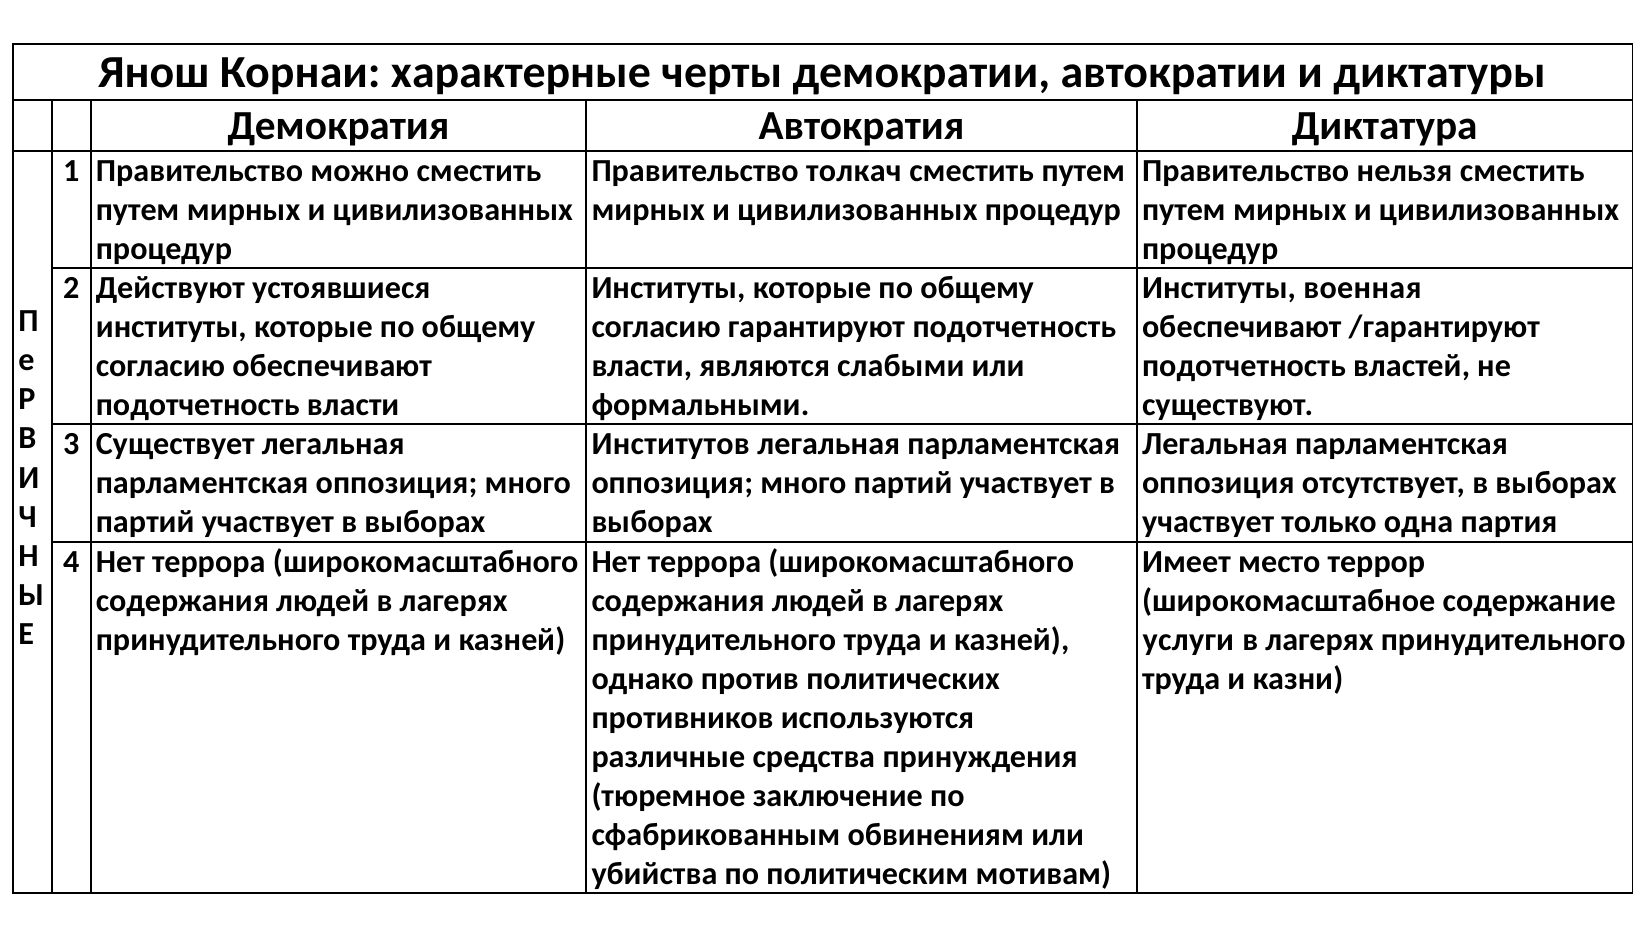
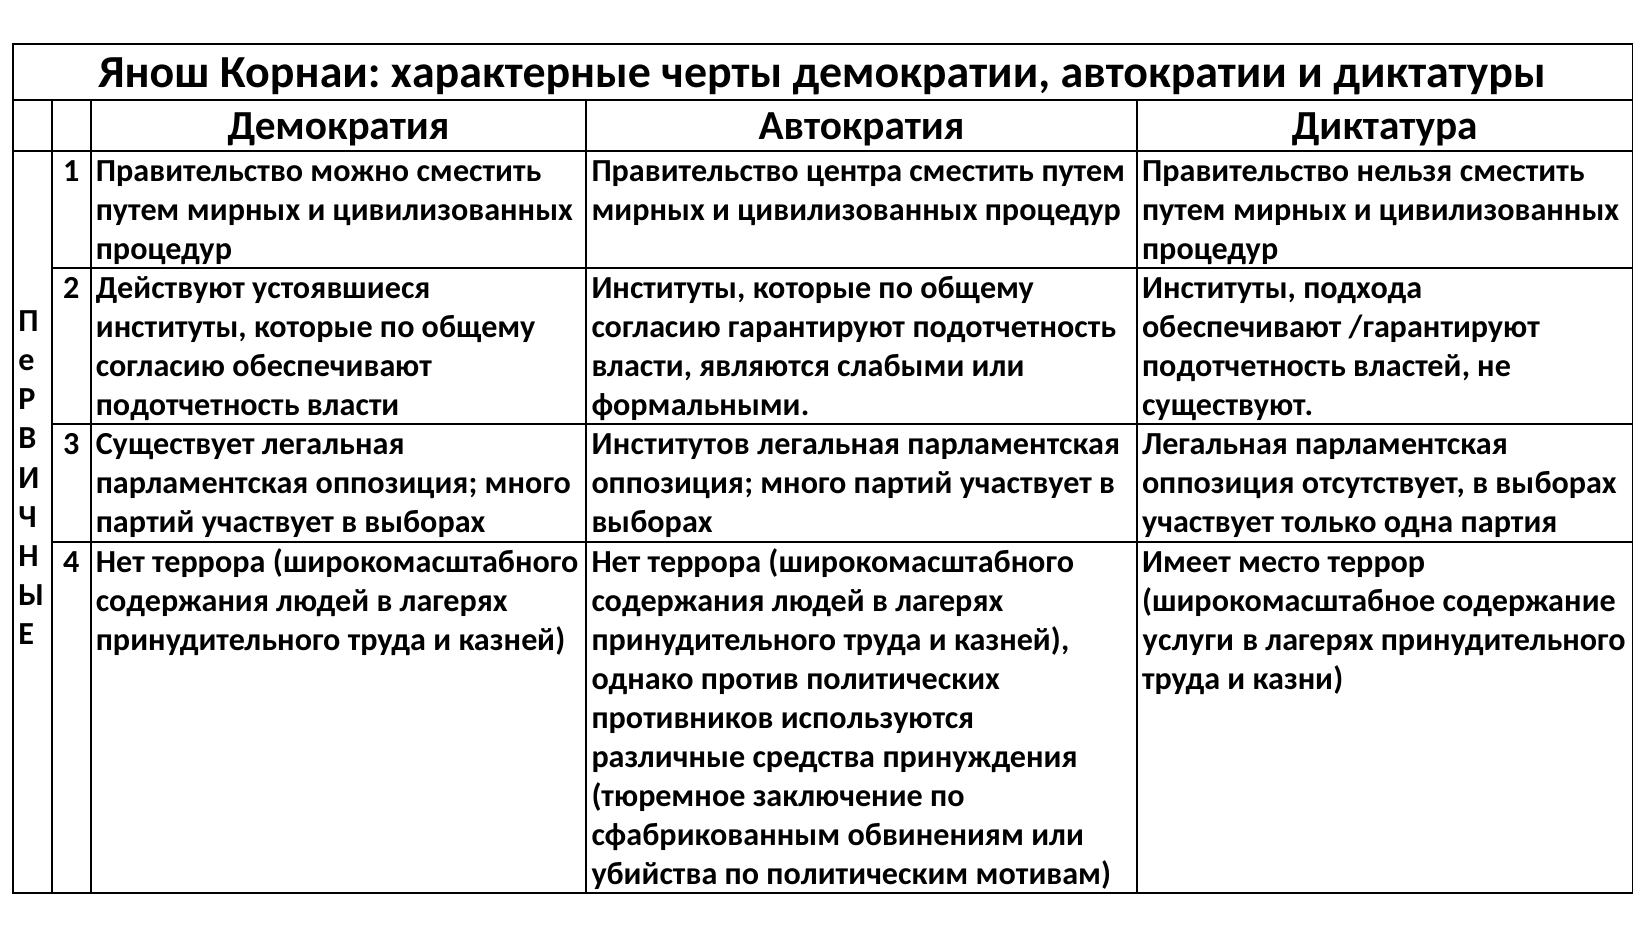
толкач: толкач -> центра
военная: военная -> подхода
